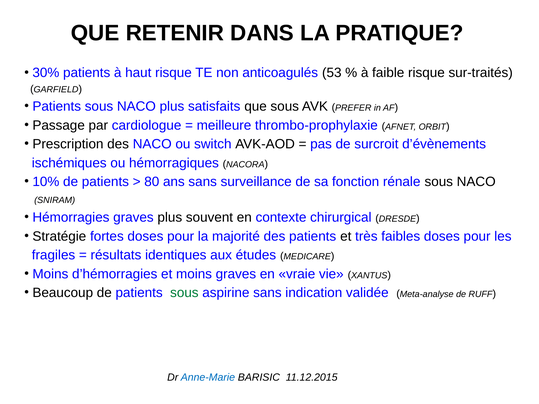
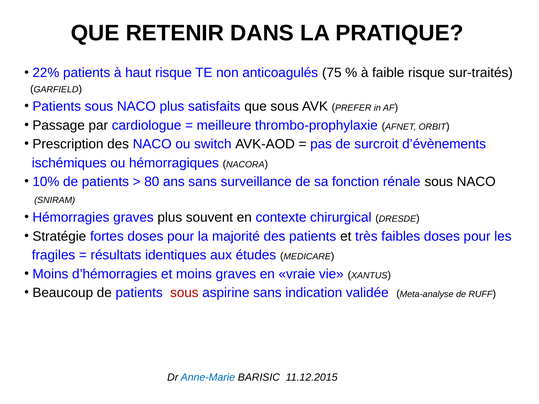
30%: 30% -> 22%
53: 53 -> 75
sous at (184, 293) colour: green -> red
